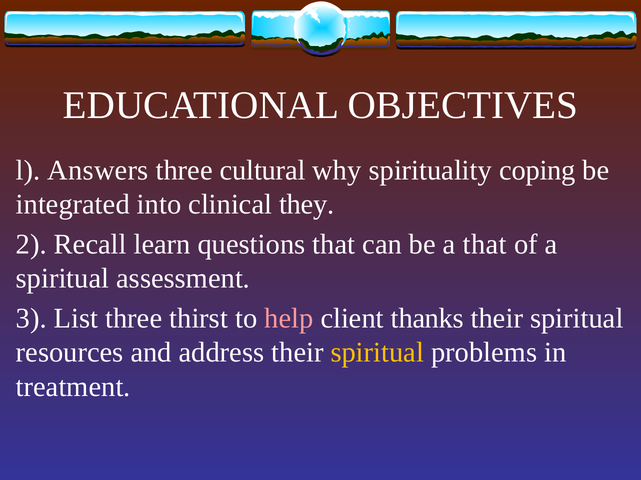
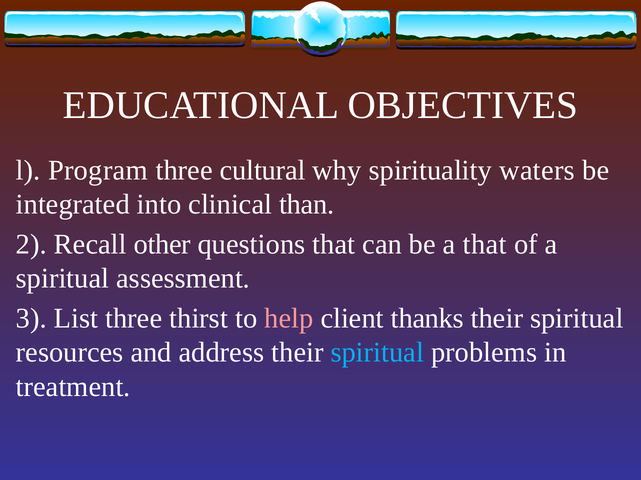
Answers: Answers -> Program
coping: coping -> waters
they: they -> than
learn: learn -> other
spiritual at (377, 353) colour: yellow -> light blue
